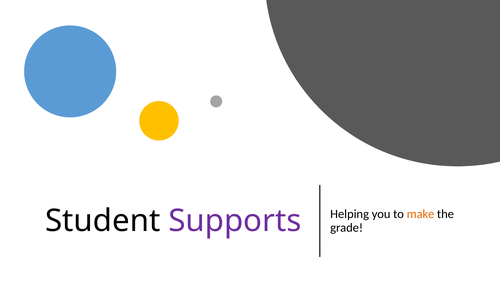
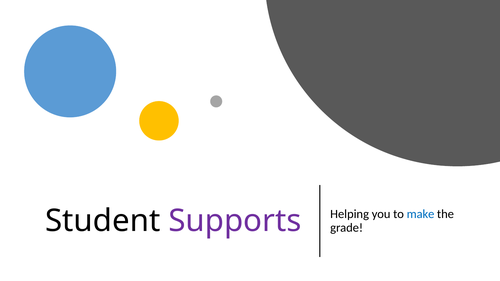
make colour: orange -> blue
